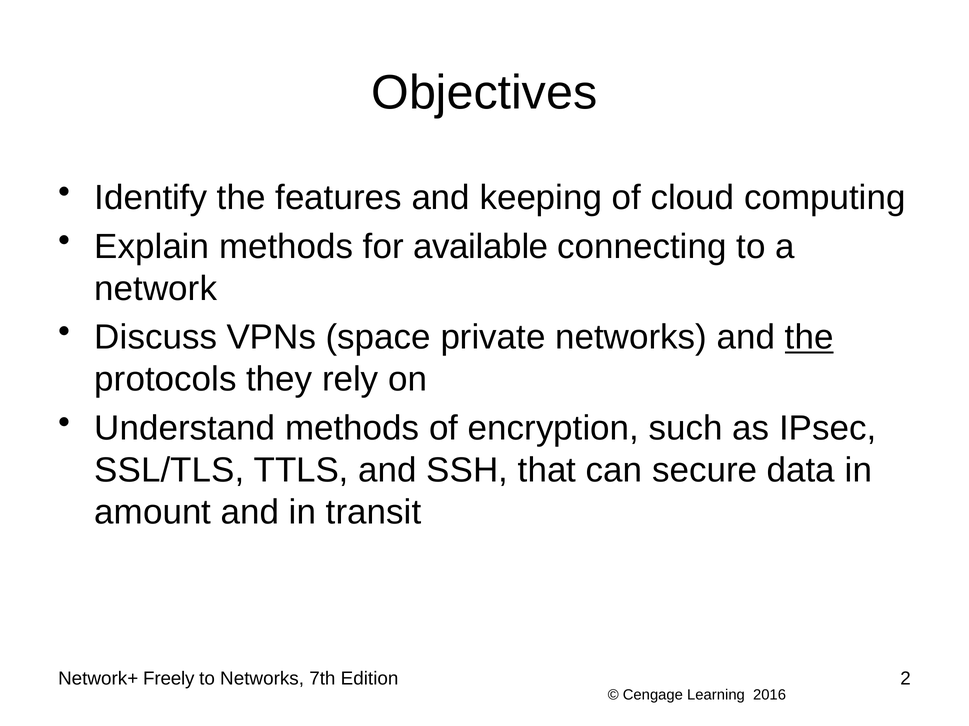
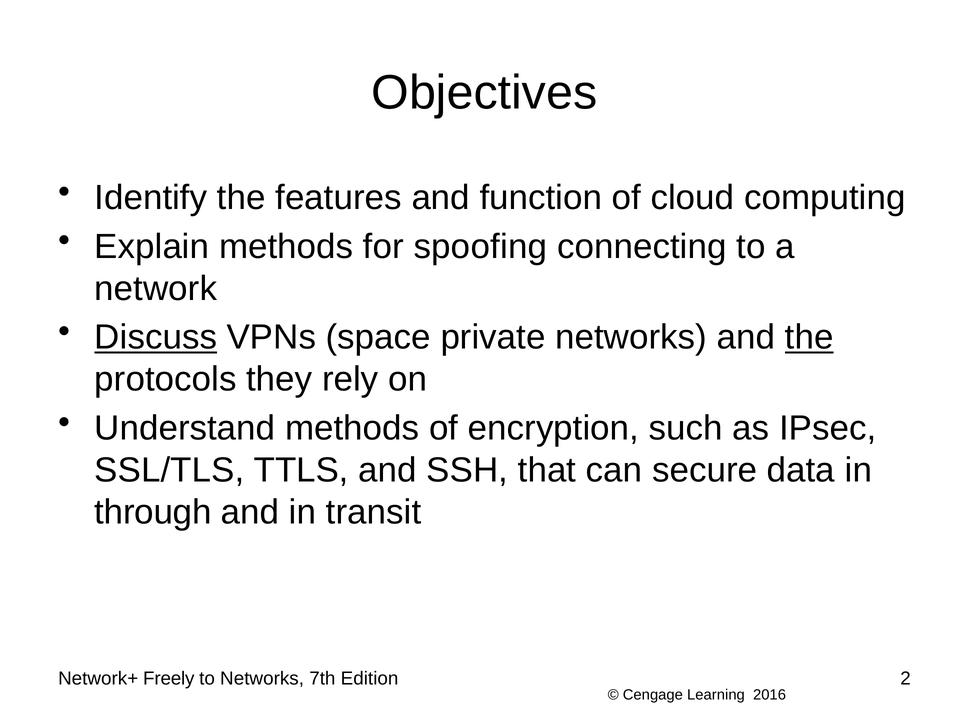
keeping: keeping -> function
available: available -> spoofing
Discuss underline: none -> present
amount: amount -> through
